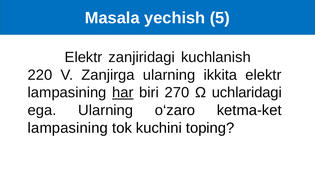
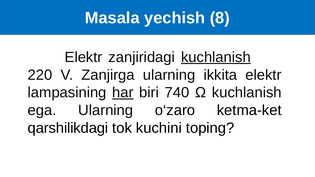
5: 5 -> 8
kuchlanish at (216, 57) underline: none -> present
270: 270 -> 740
Ω uchlaridagi: uchlaridagi -> kuchlanish
lampasining at (68, 128): lampasining -> qarshilikdagi
